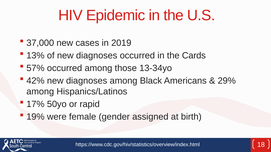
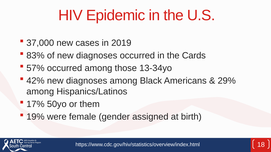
13%: 13% -> 83%
rapid: rapid -> them
